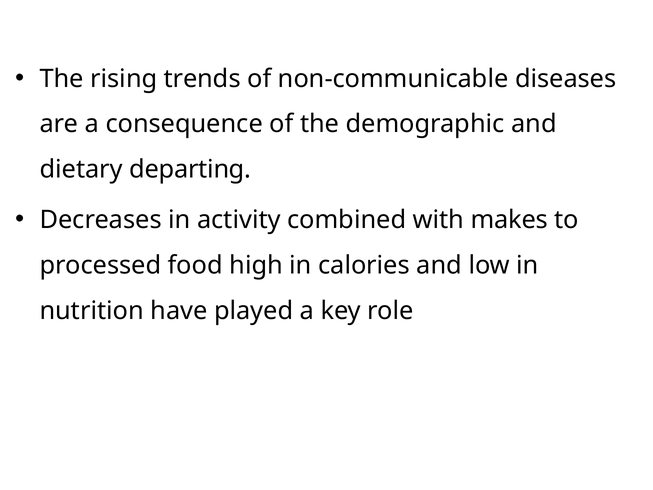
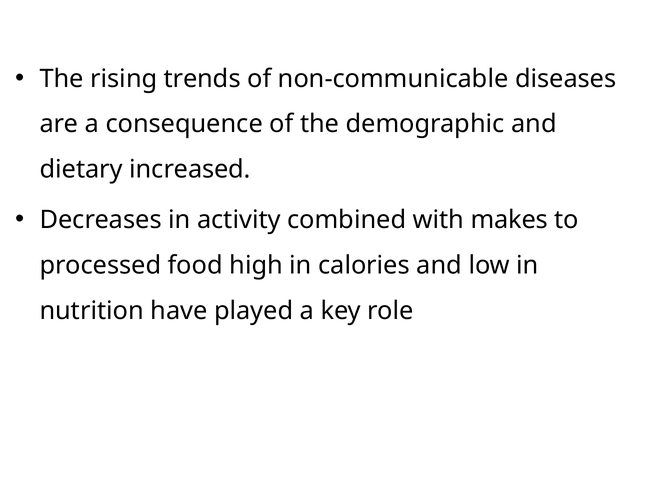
departing: departing -> increased
